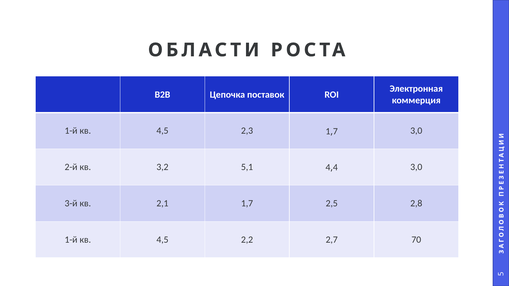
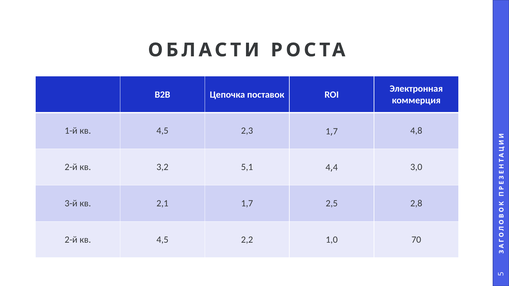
3,0 at (416, 131): 3,0 -> 4,8
1-й at (71, 240): 1-й -> 2-й
2,7: 2,7 -> 1,0
